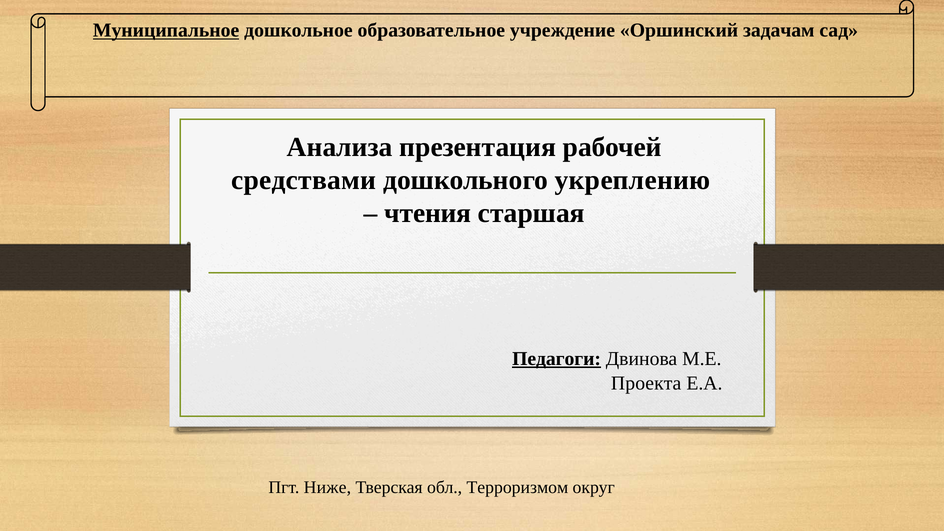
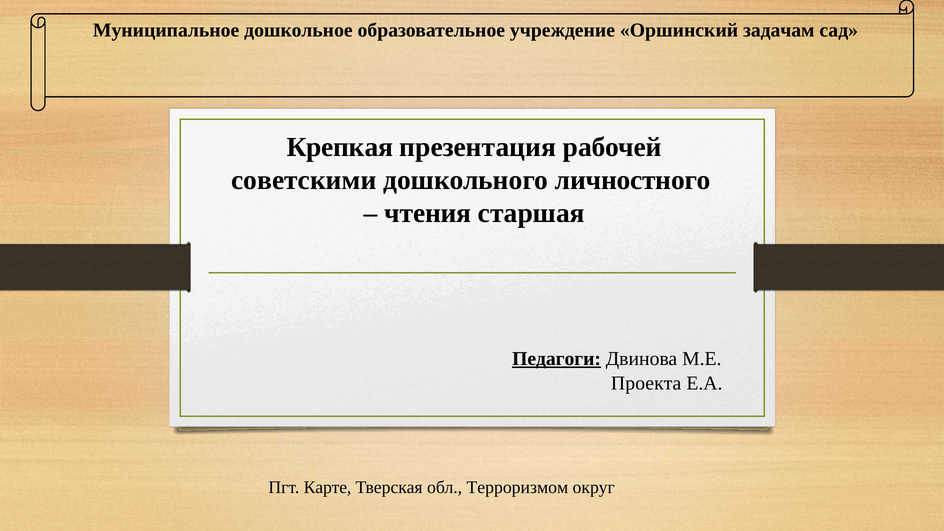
Муниципальное underline: present -> none
Анализа: Анализа -> Крепкая
средствами: средствами -> советскими
укреплению: укреплению -> личностного
Ниже: Ниже -> Карте
